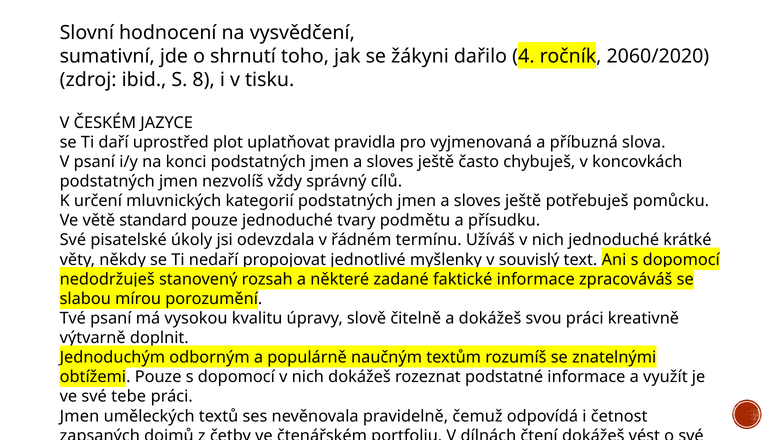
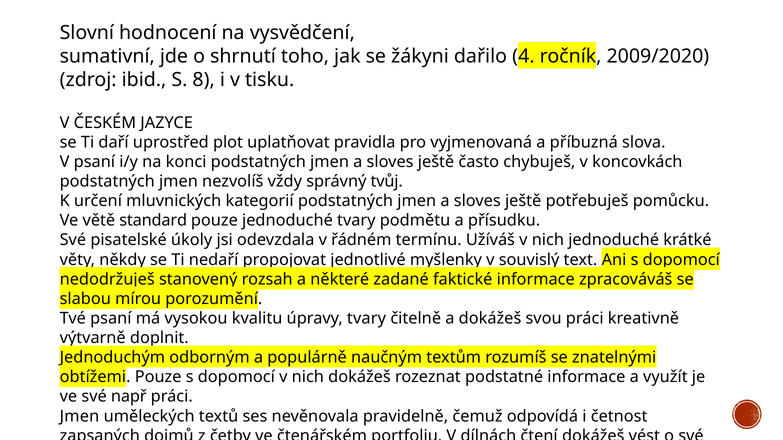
2060/2020: 2060/2020 -> 2009/2020
cílů: cílů -> tvůj
úpravy slově: slově -> tvary
tebe: tebe -> např
